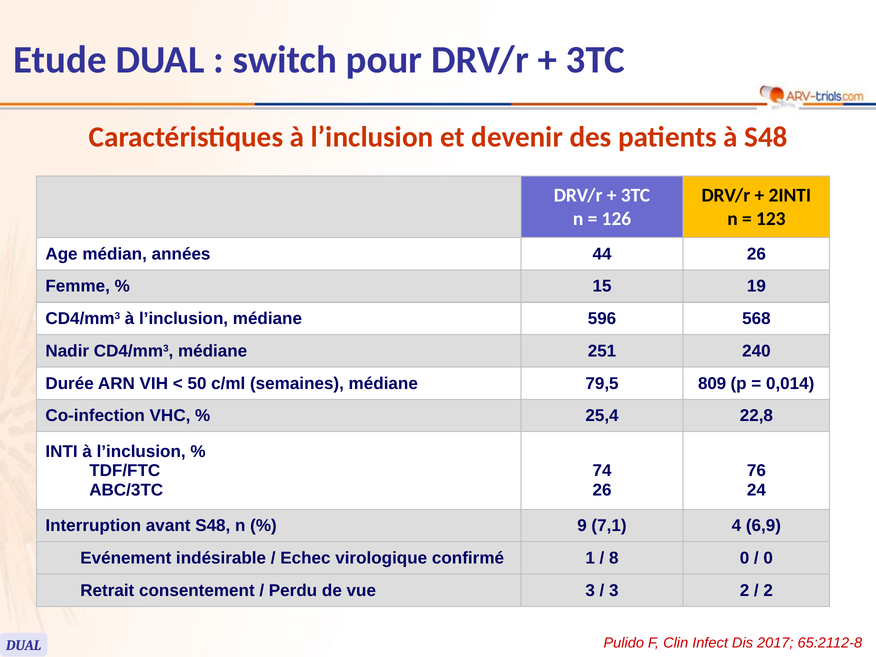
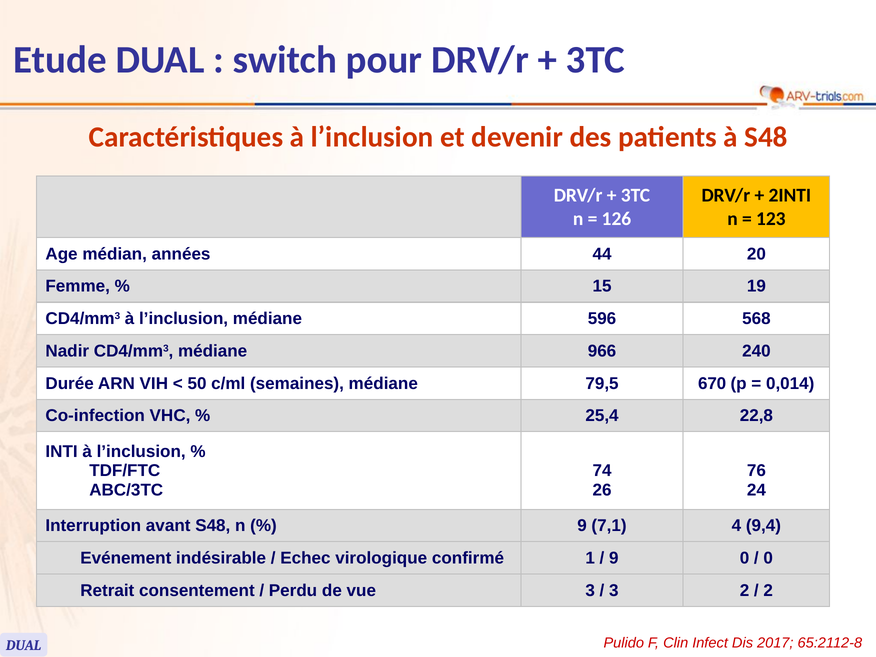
44 26: 26 -> 20
251: 251 -> 966
809: 809 -> 670
6,9: 6,9 -> 9,4
8 at (614, 558): 8 -> 9
